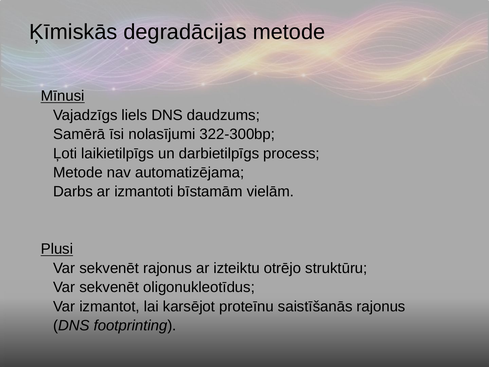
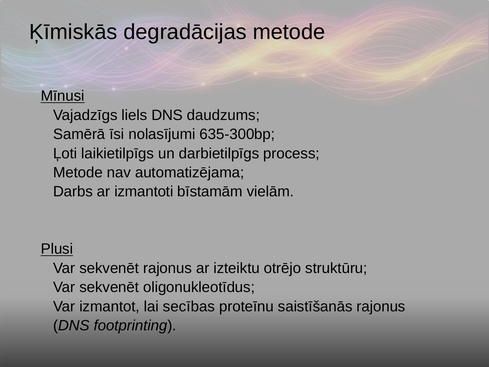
322-300bp: 322-300bp -> 635-300bp
karsējot: karsējot -> secības
